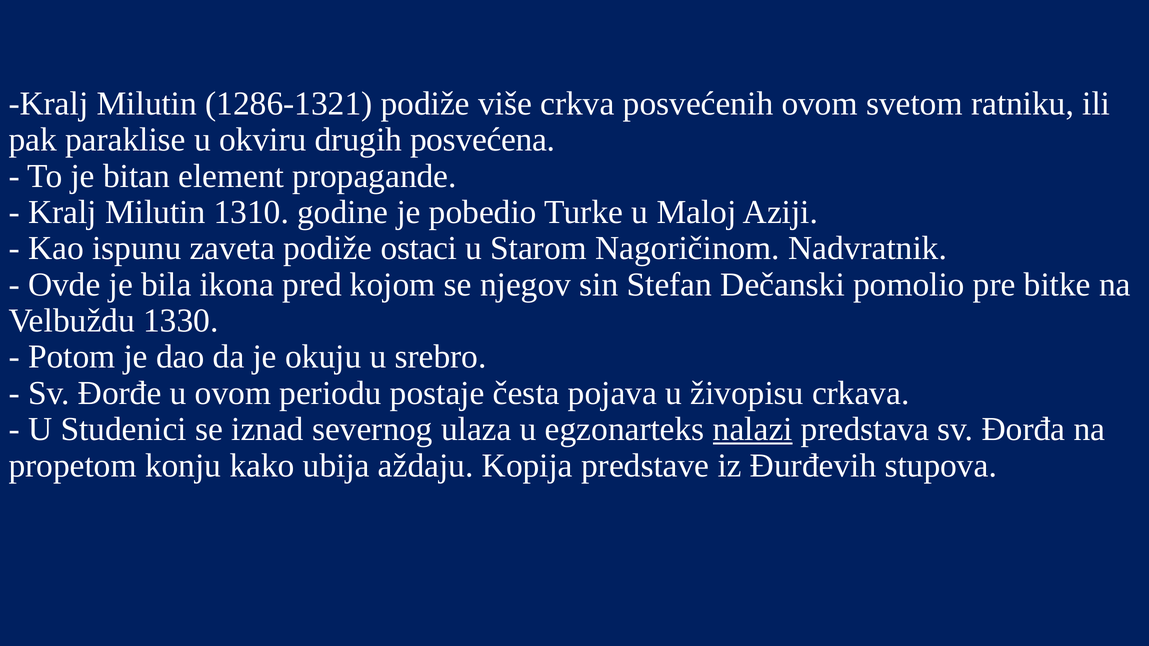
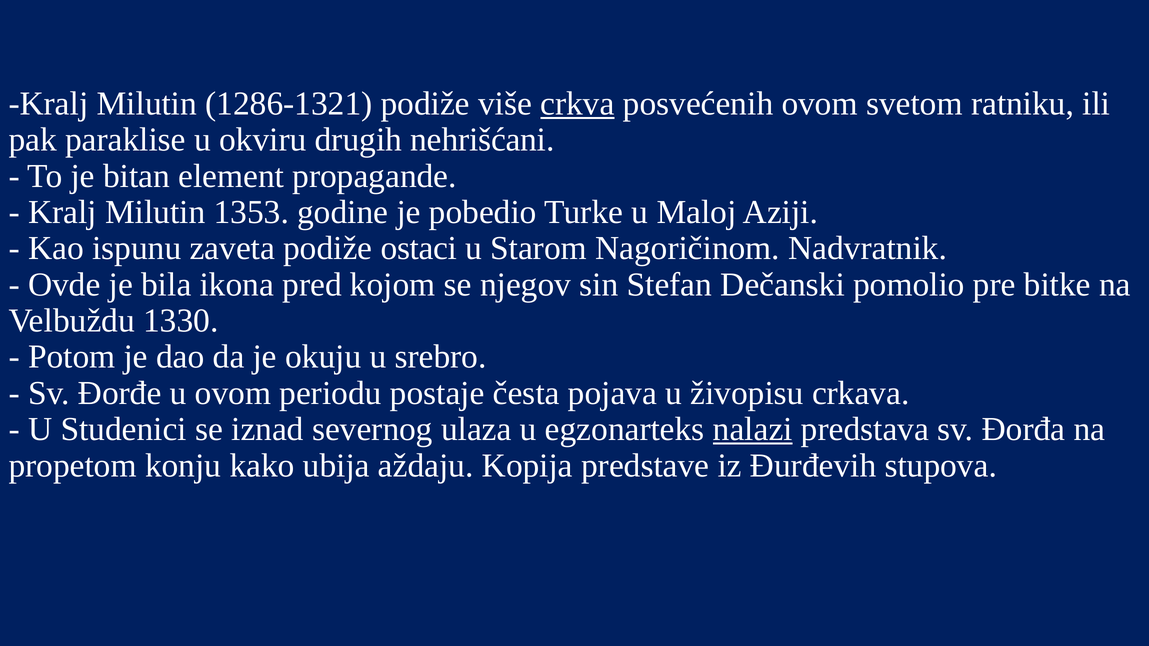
crkva underline: none -> present
posvećena: posvećena -> nehrišćani
1310: 1310 -> 1353
